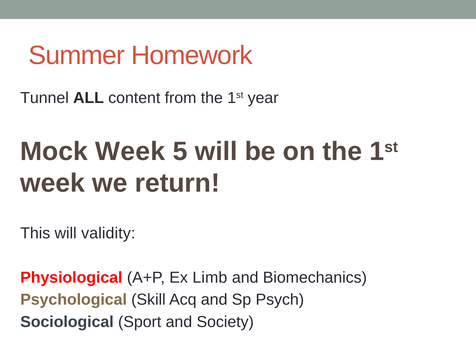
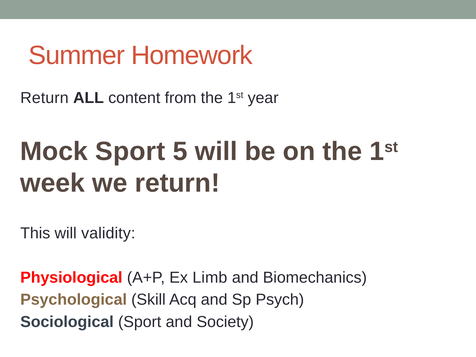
Tunnel at (45, 98): Tunnel -> Return
Mock Week: Week -> Sport
